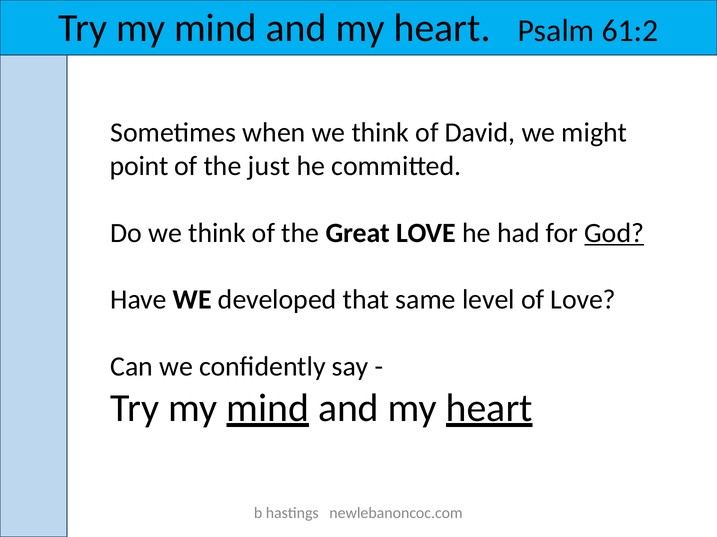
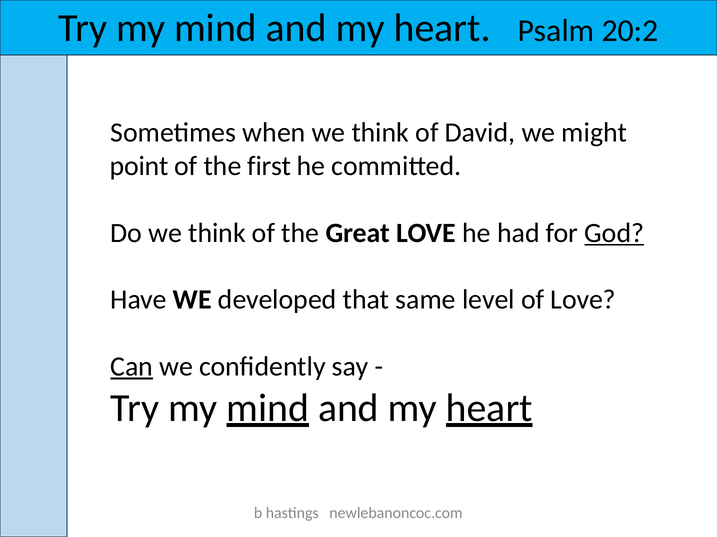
61:2: 61:2 -> 20:2
just: just -> first
Can underline: none -> present
